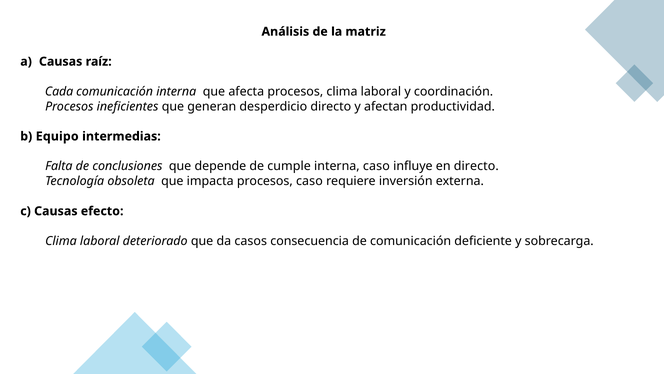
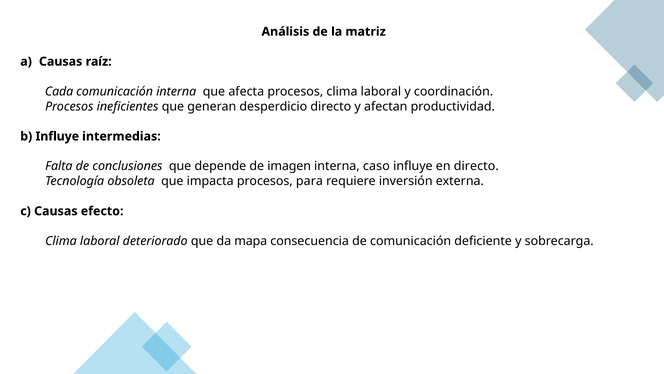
b Equipo: Equipo -> Influye
cumple: cumple -> imagen
procesos caso: caso -> para
casos: casos -> mapa
